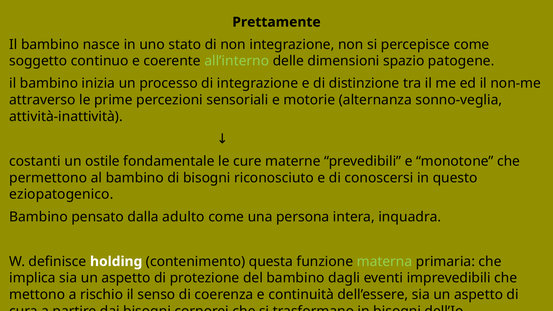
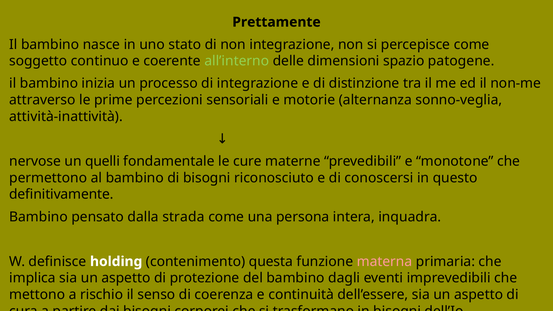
costanti: costanti -> nervose
ostile: ostile -> quelli
eziopatogenico: eziopatogenico -> definitivamente
adulto: adulto -> strada
materna colour: light green -> pink
